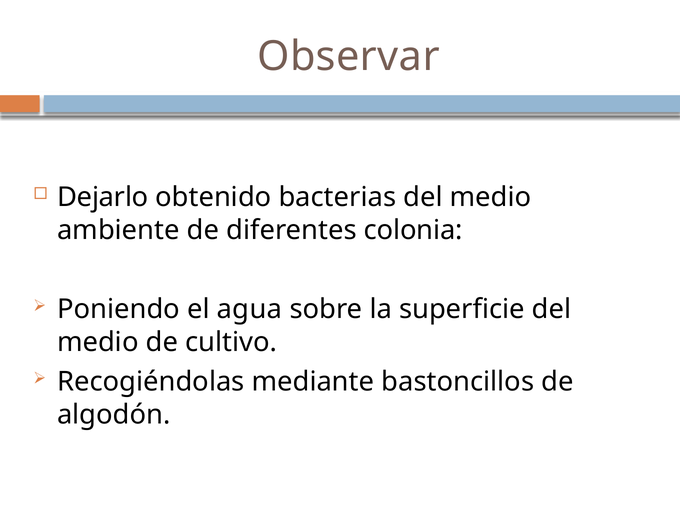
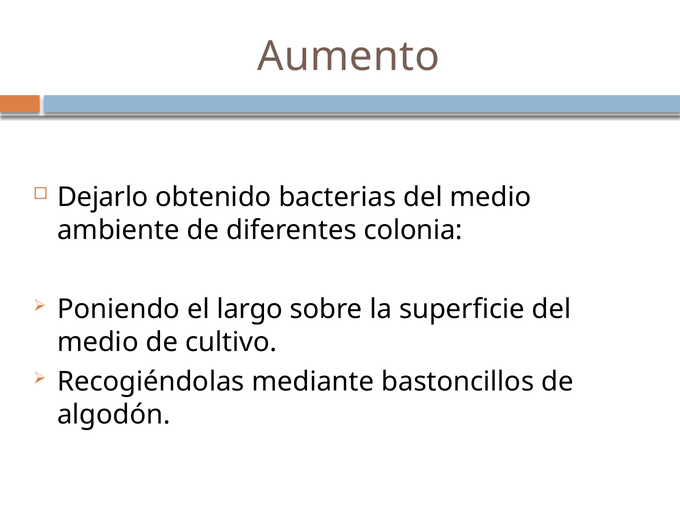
Observar: Observar -> Aumento
agua: agua -> largo
